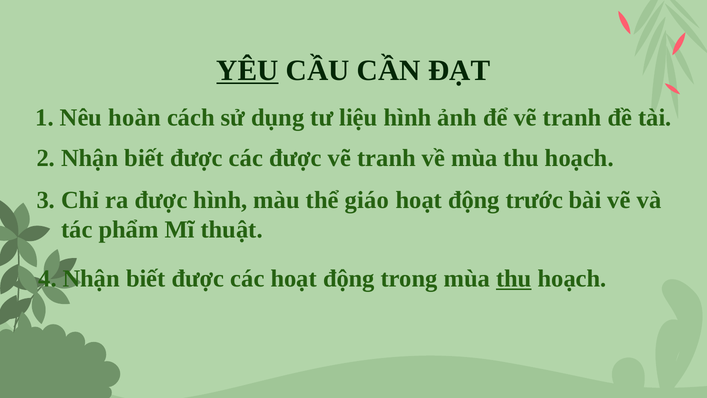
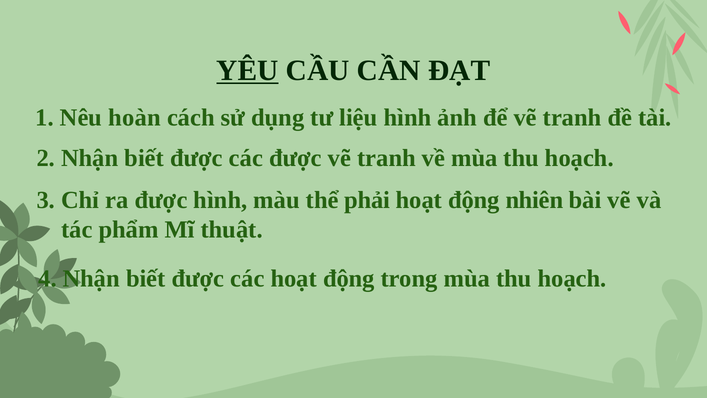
giáo: giáo -> phải
trước: trước -> nhiên
thu at (514, 279) underline: present -> none
